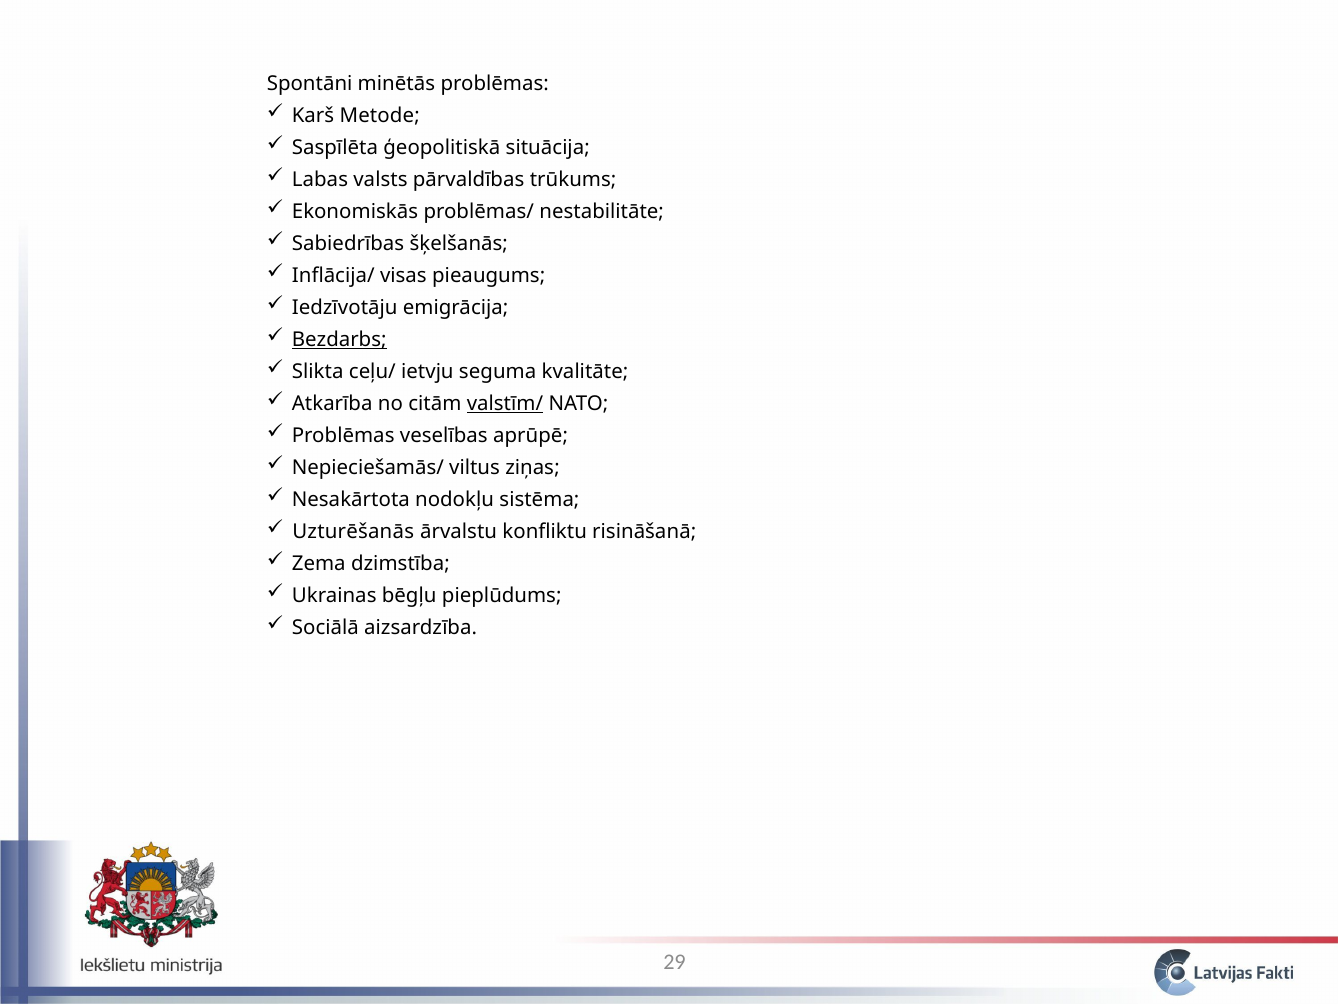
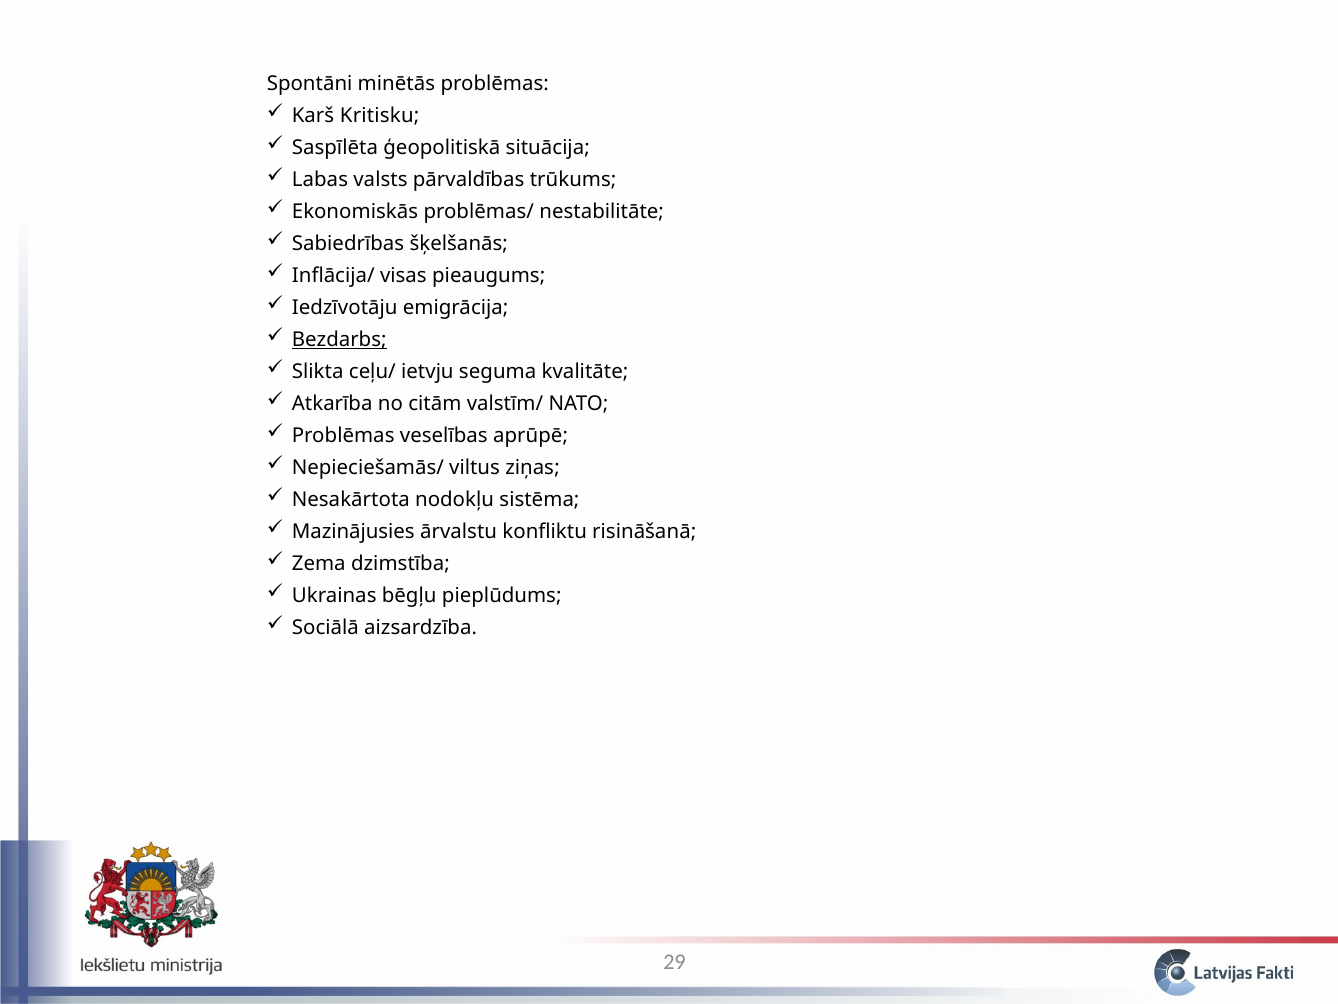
Metode: Metode -> Kritisku
valstīm/ underline: present -> none
Uzturēšanās: Uzturēšanās -> Mazinājusies
